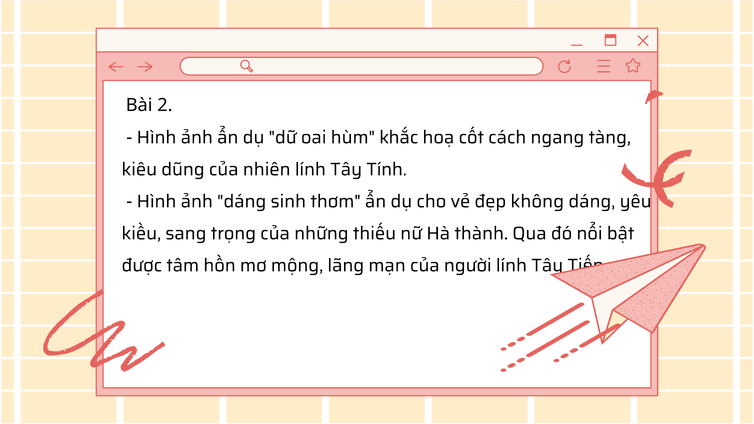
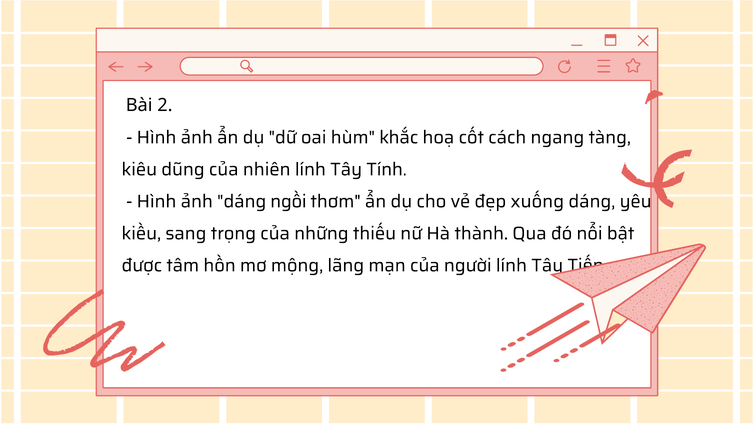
sinh: sinh -> ngồi
không: không -> xuống
